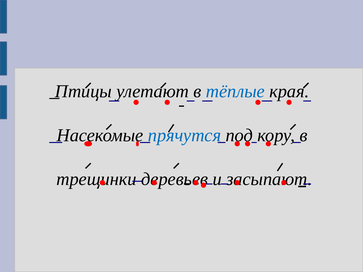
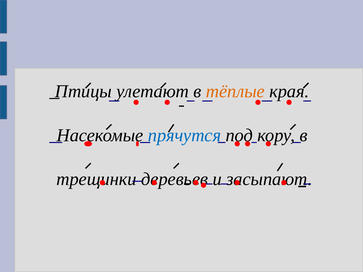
тёплые colour: blue -> orange
